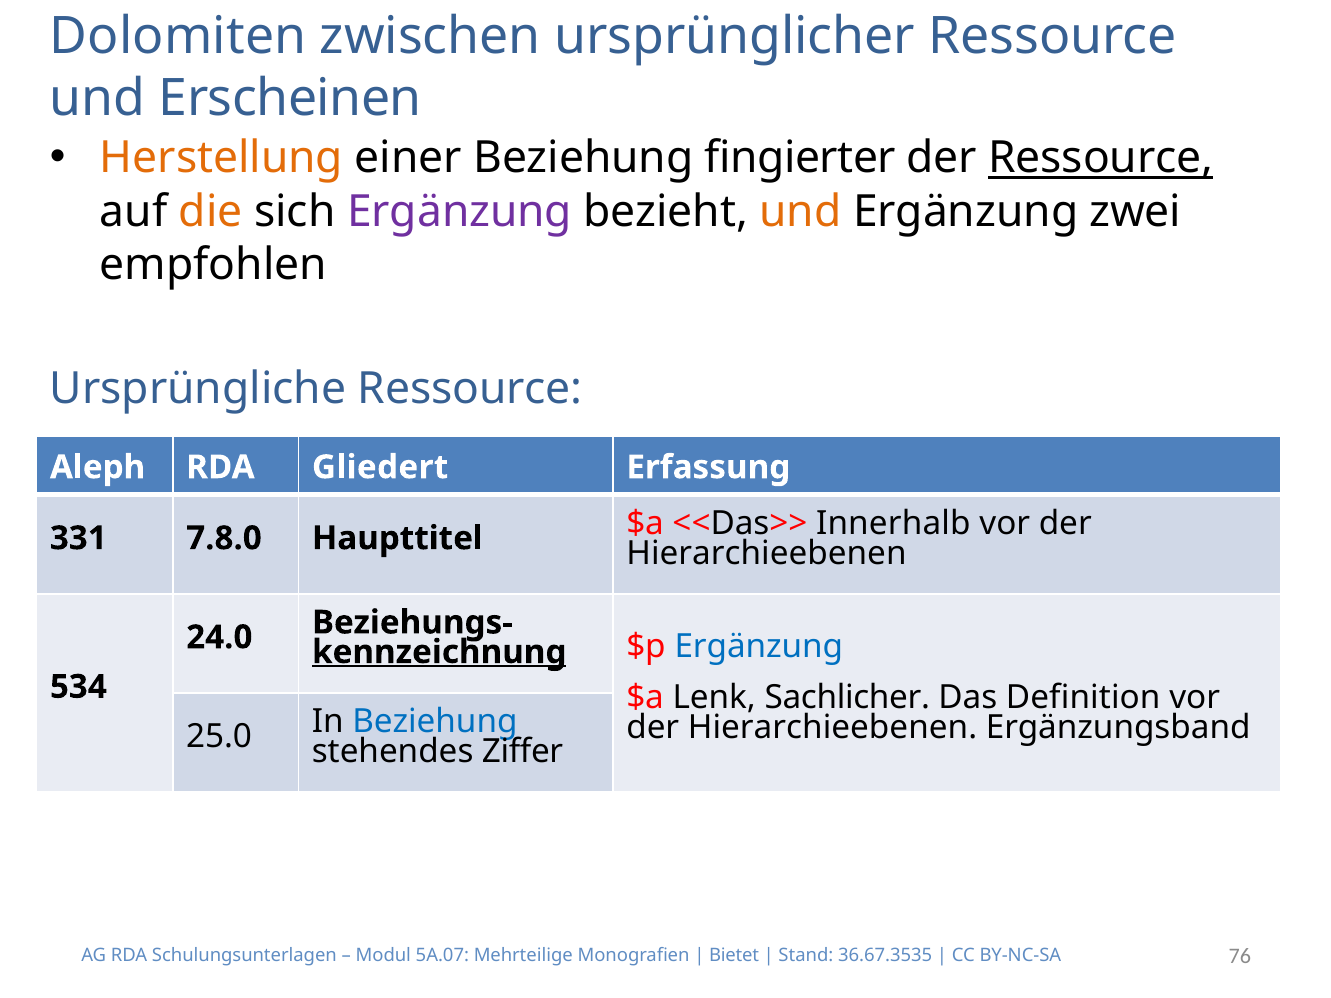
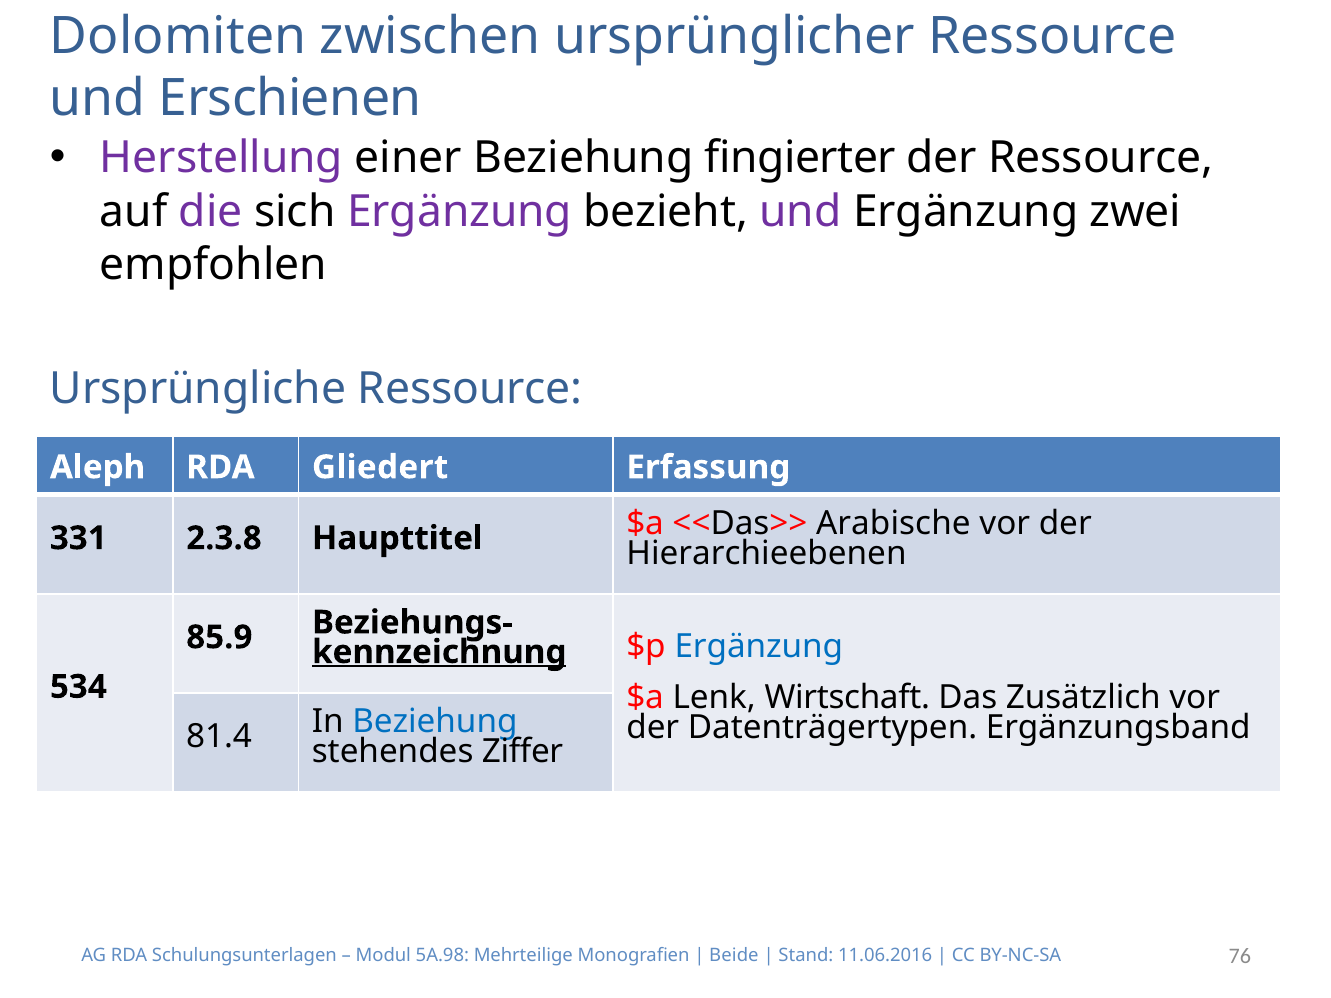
Erscheinen: Erscheinen -> Erschienen
Herstellung colour: orange -> purple
Ressource at (1101, 158) underline: present -> none
die colour: orange -> purple
und at (801, 211) colour: orange -> purple
Innerhalb: Innerhalb -> Arabische
7.8.0: 7.8.0 -> 2.3.8
24.0: 24.0 -> 85.9
Sachlicher: Sachlicher -> Wirtschaft
Definition: Definition -> Zusätzlich
Hierarchieebenen at (833, 728): Hierarchieebenen -> Datenträgertypen
25.0: 25.0 -> 81.4
5A.07: 5A.07 -> 5A.98
Bietet: Bietet -> Beide
36.67.3535: 36.67.3535 -> 11.06.2016
